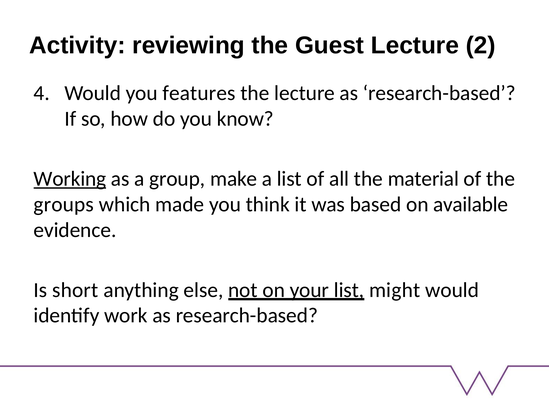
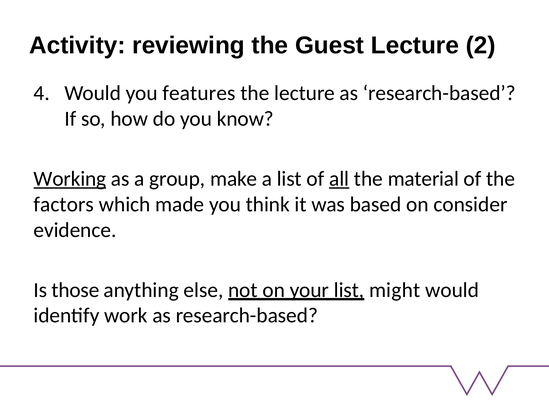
all underline: none -> present
groups: groups -> factors
available: available -> consider
short: short -> those
